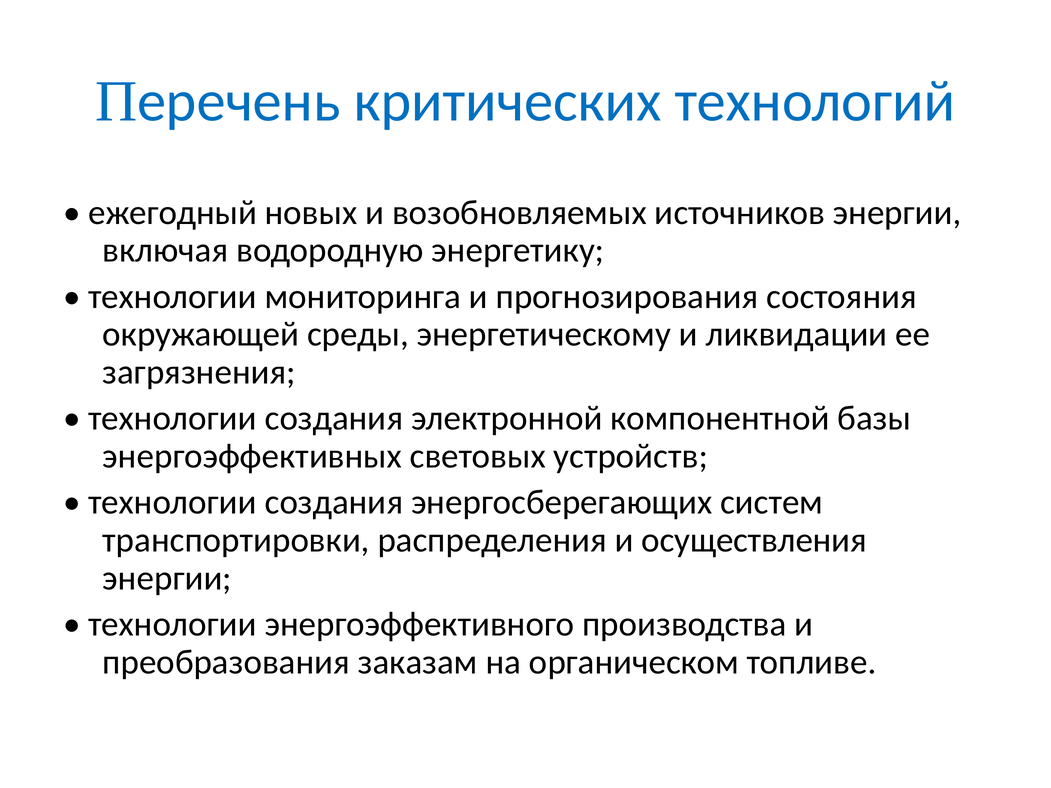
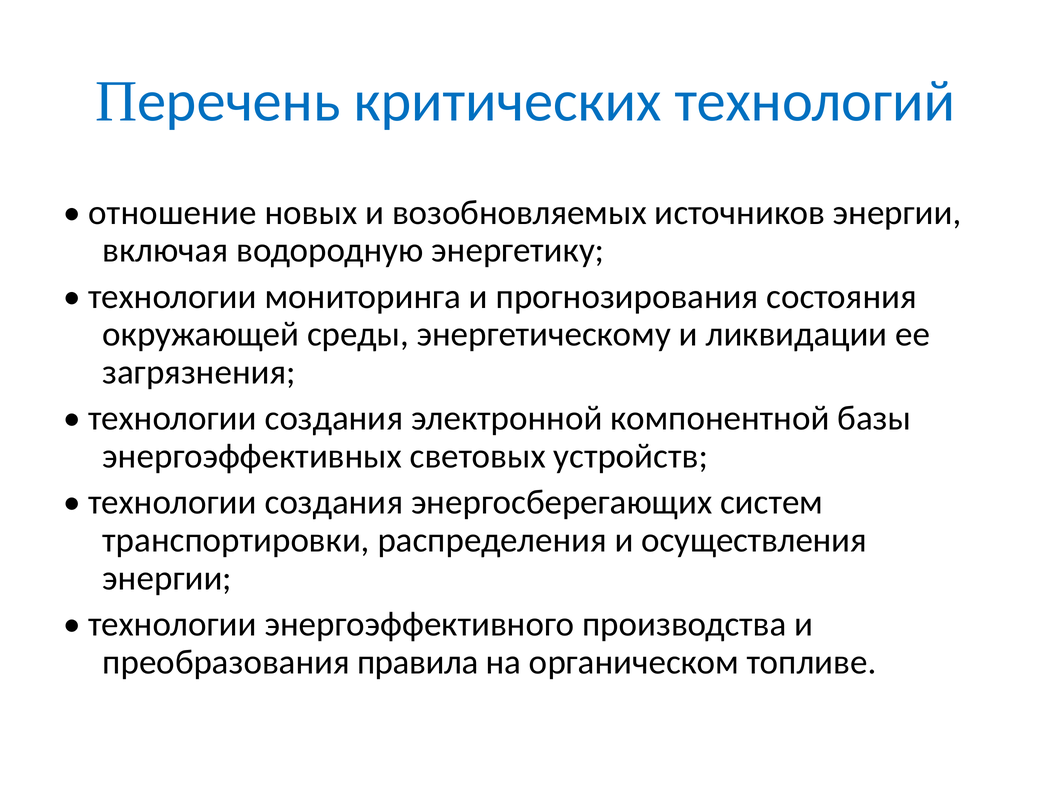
ежегодный: ежегодный -> отношение
заказам: заказам -> правила
